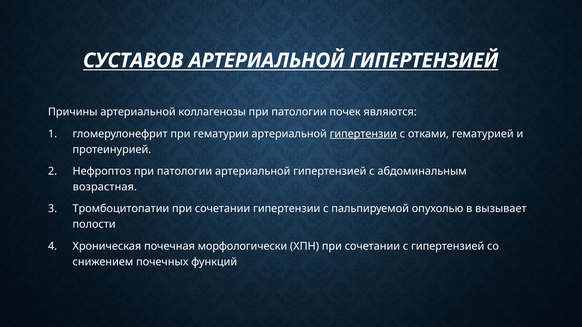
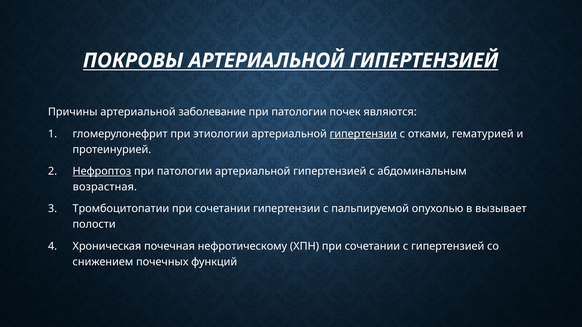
СУСТАВОВ: СУСТАВОВ -> ПОКРОВЫ
коллагенозы: коллагенозы -> заболевание
гематурии: гематурии -> этиологии
Нефроптоз underline: none -> present
морфологически: морфологически -> нефротическому
